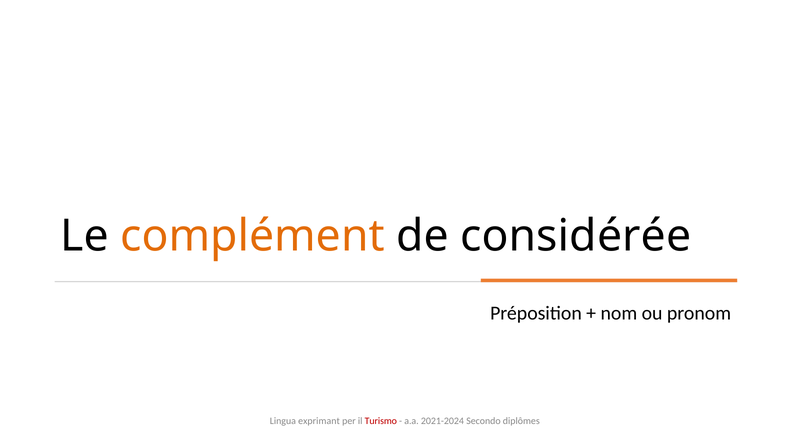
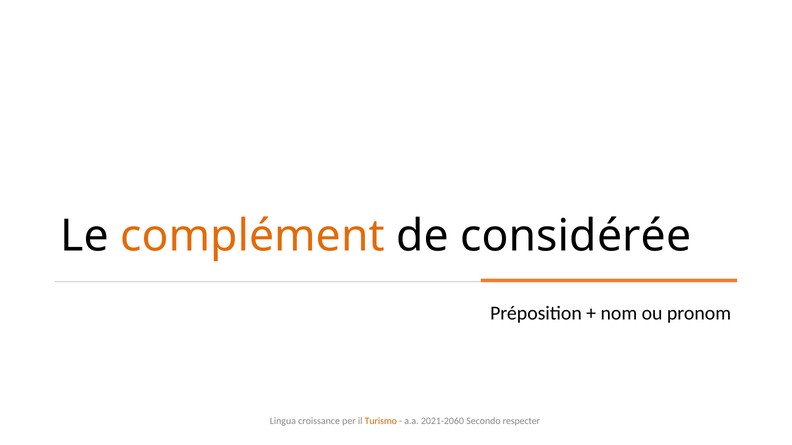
exprimant: exprimant -> croissance
Turismo colour: red -> orange
2021-2024: 2021-2024 -> 2021-2060
diplômes: diplômes -> respecter
